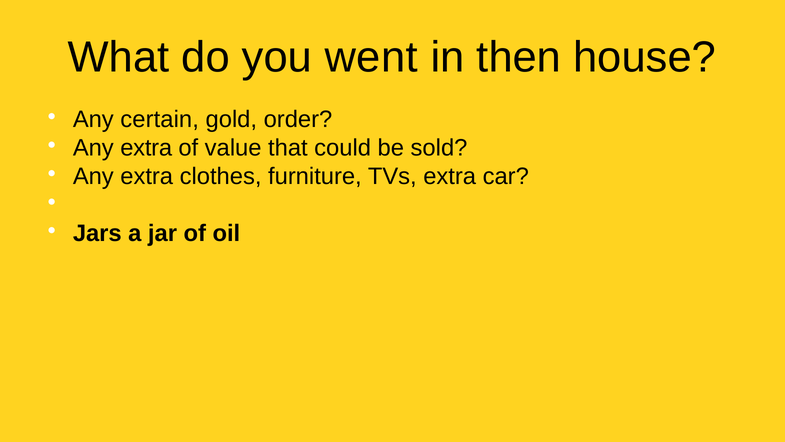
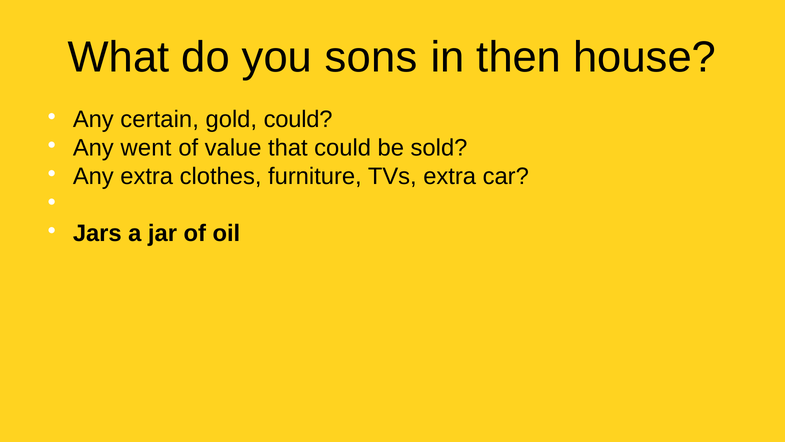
went: went -> sons
gold order: order -> could
extra at (146, 148): extra -> went
